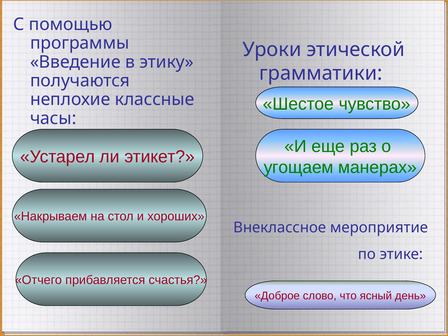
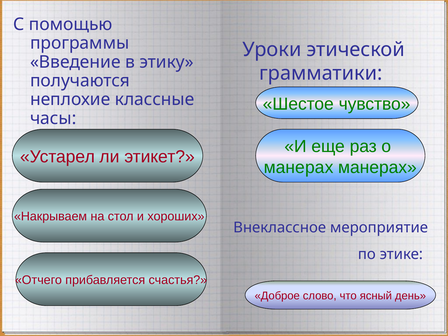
угощаем at (299, 167): угощаем -> манерах
